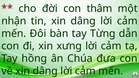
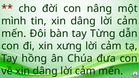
thâm: thâm -> nâng
nhận: nhận -> mình
